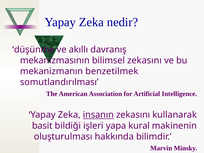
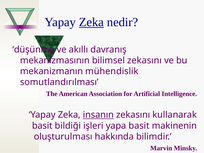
Zeka at (91, 22) underline: none -> present
benzetilmek: benzetilmek -> mühendislik
yapa kural: kural -> basit
